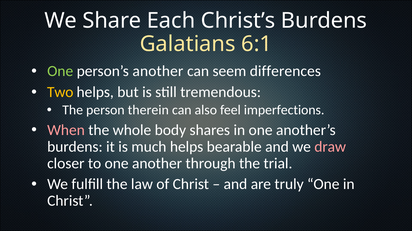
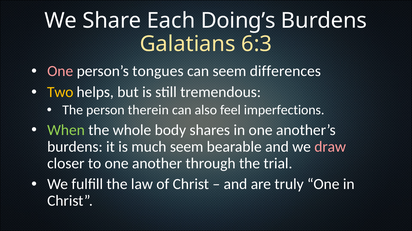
Christ’s: Christ’s -> Doing’s
6:1: 6:1 -> 6:3
One at (60, 71) colour: light green -> pink
person’s another: another -> tongues
When colour: pink -> light green
much helps: helps -> seem
